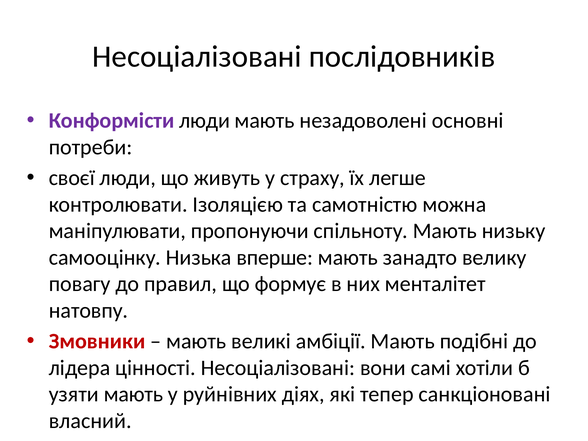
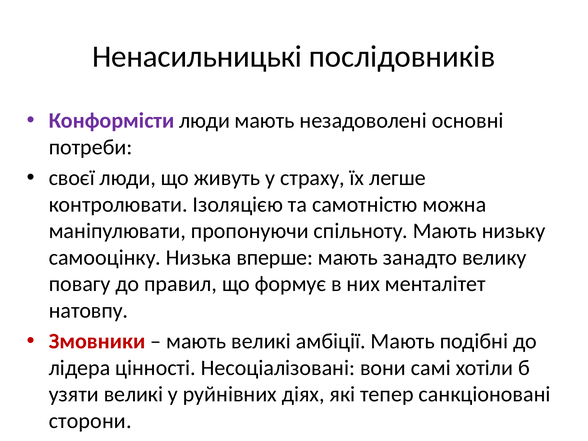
Несоціалізовані at (197, 57): Несоціалізовані -> Ненасильницькі
узяти мають: мають -> великі
власний: власний -> сторони
